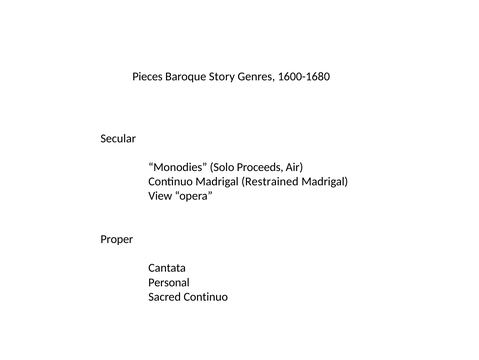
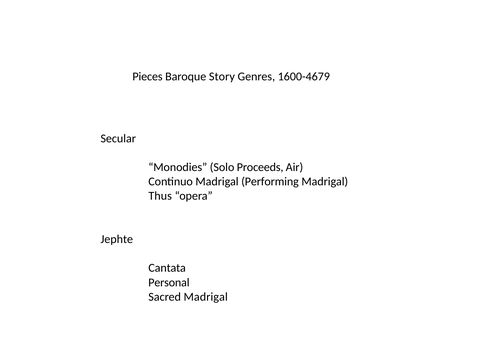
1600-1680: 1600-1680 -> 1600-4679
Restrained: Restrained -> Performing
View: View -> Thus
Proper: Proper -> Jephte
Sacred Continuo: Continuo -> Madrigal
